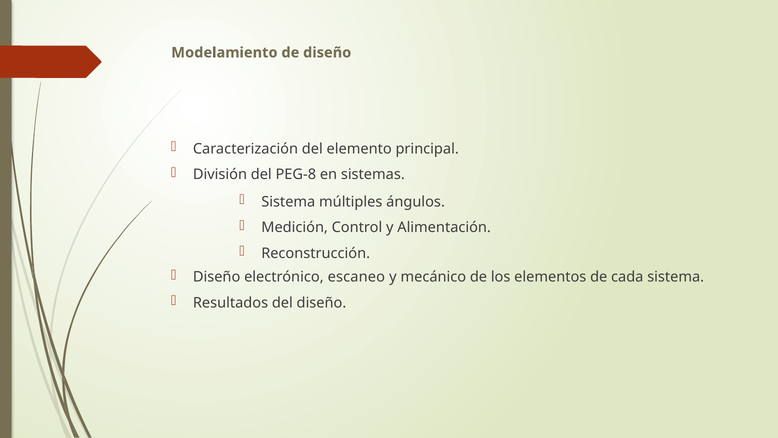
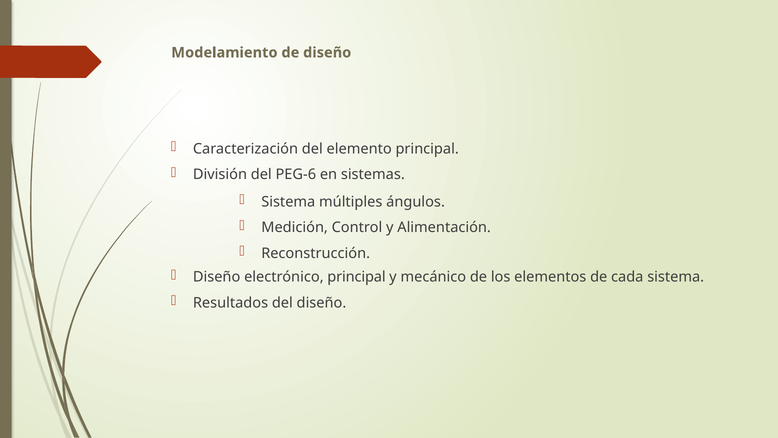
PEG-8: PEG-8 -> PEG-6
electrónico escaneo: escaneo -> principal
